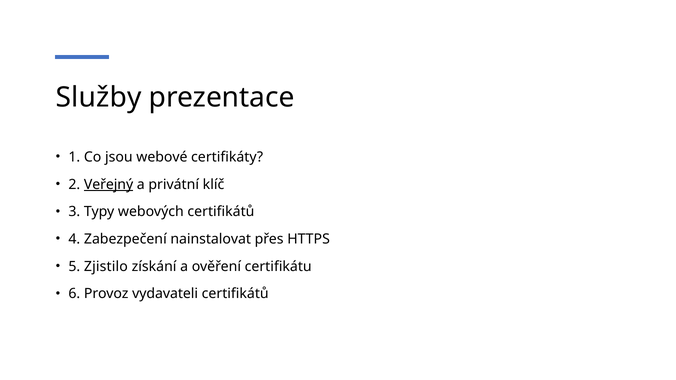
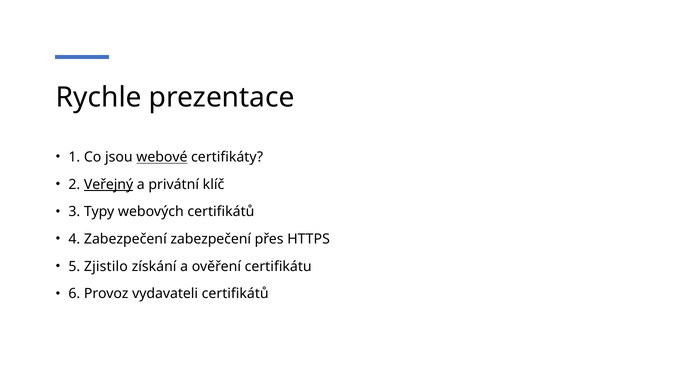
Služby: Služby -> Rychle
webové underline: none -> present
Zabezpečení nainstalovat: nainstalovat -> zabezpečení
